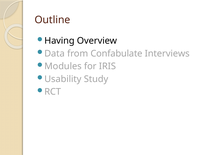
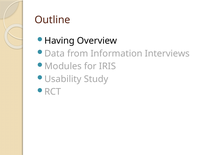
Confabulate: Confabulate -> Information
